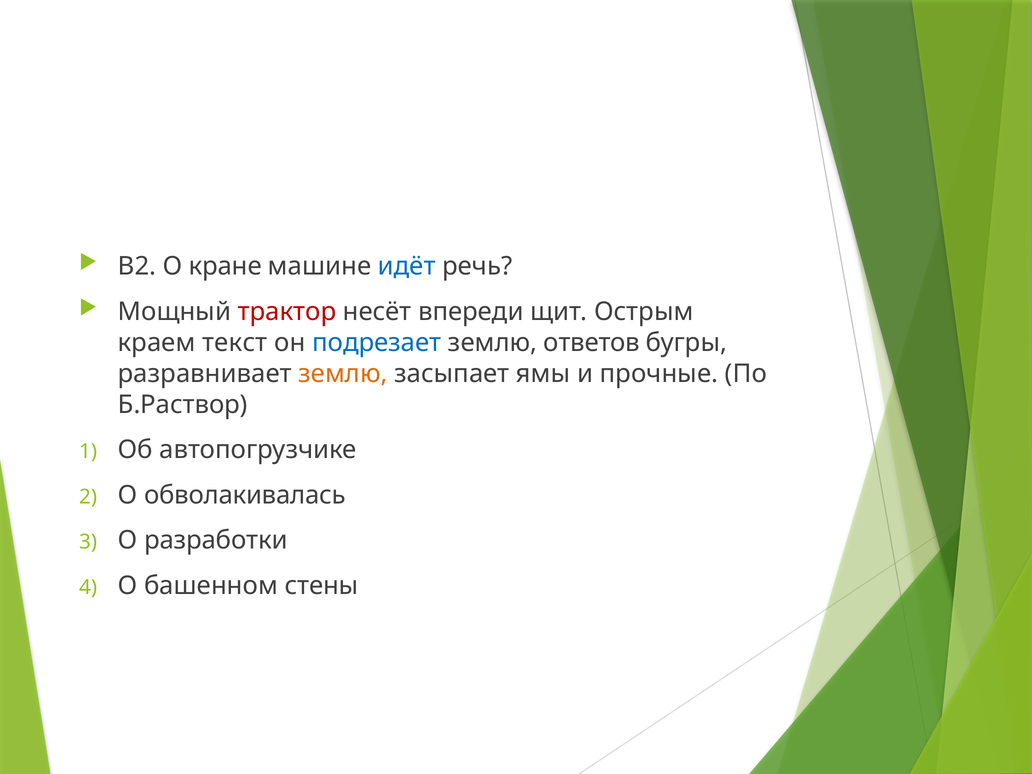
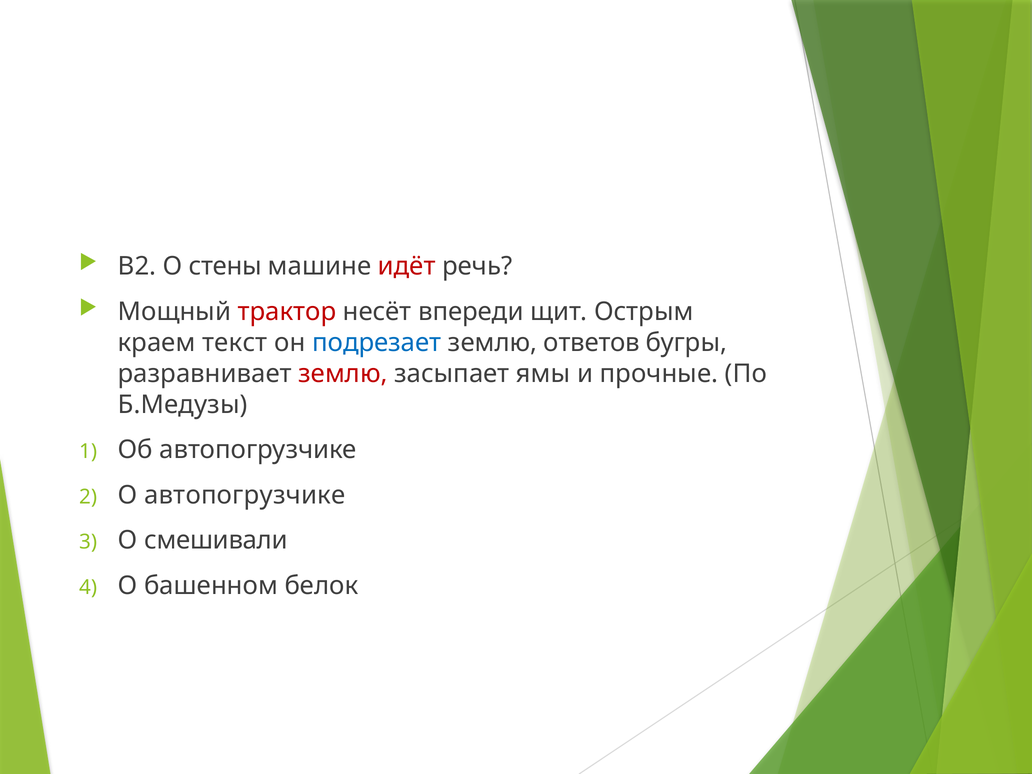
кране: кране -> стены
идёт colour: blue -> red
землю at (343, 374) colour: orange -> red
Б.Раствор: Б.Раствор -> Б.Медузы
О обволакивалась: обволакивалась -> автопогрузчике
разработки: разработки -> смешивали
стены: стены -> белок
